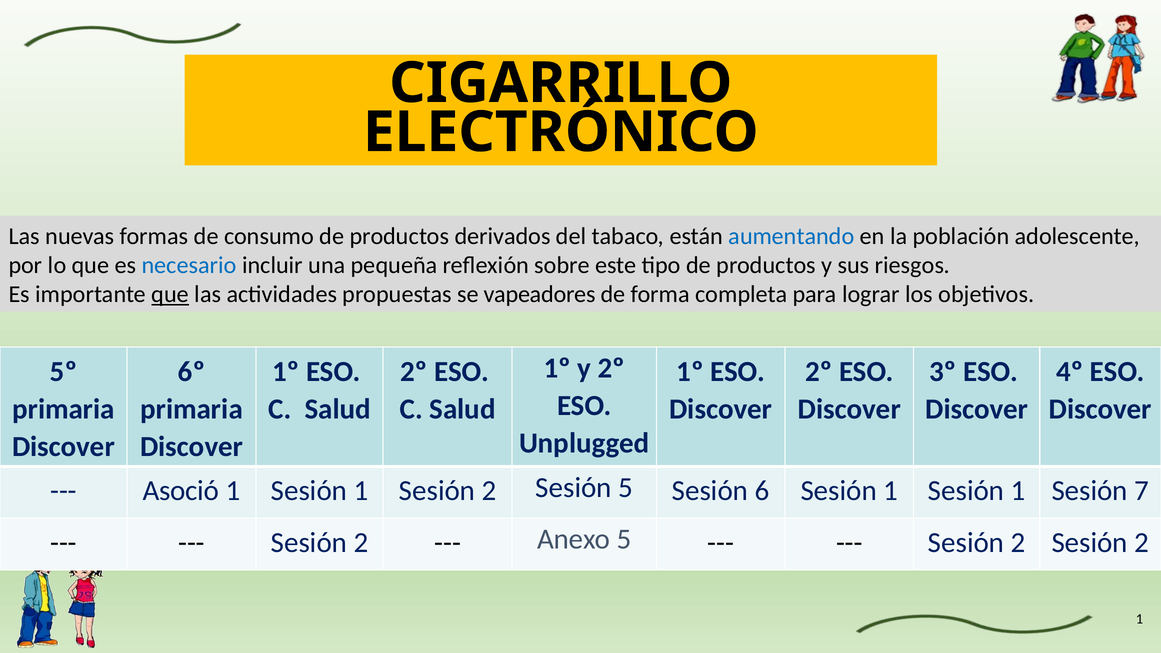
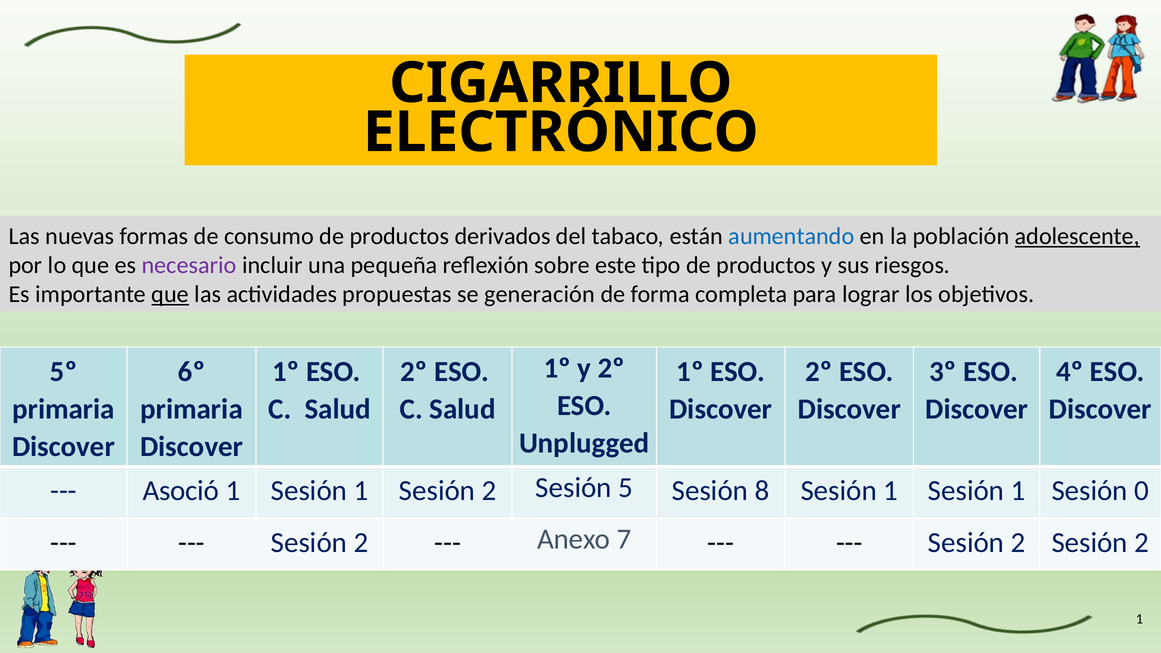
adolescente underline: none -> present
necesario colour: blue -> purple
vapeadores: vapeadores -> generación
6: 6 -> 8
7: 7 -> 0
Anexo 5: 5 -> 7
